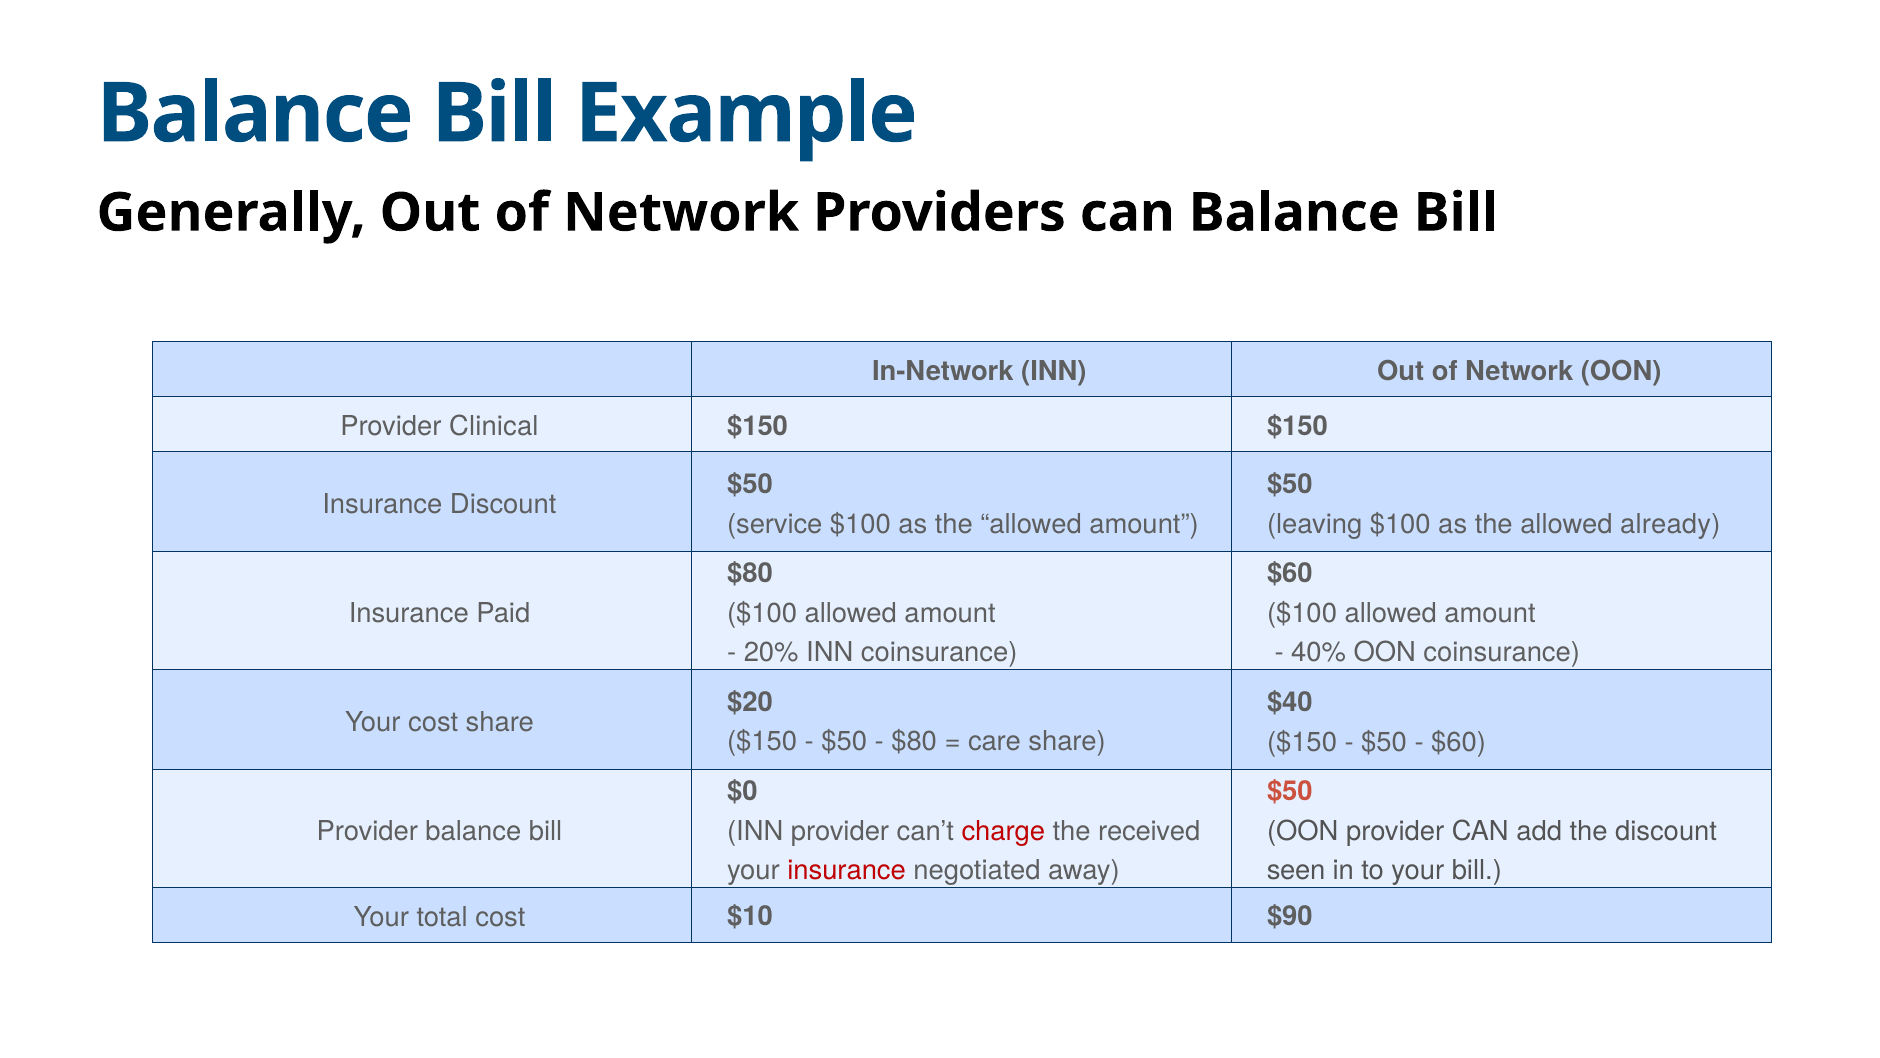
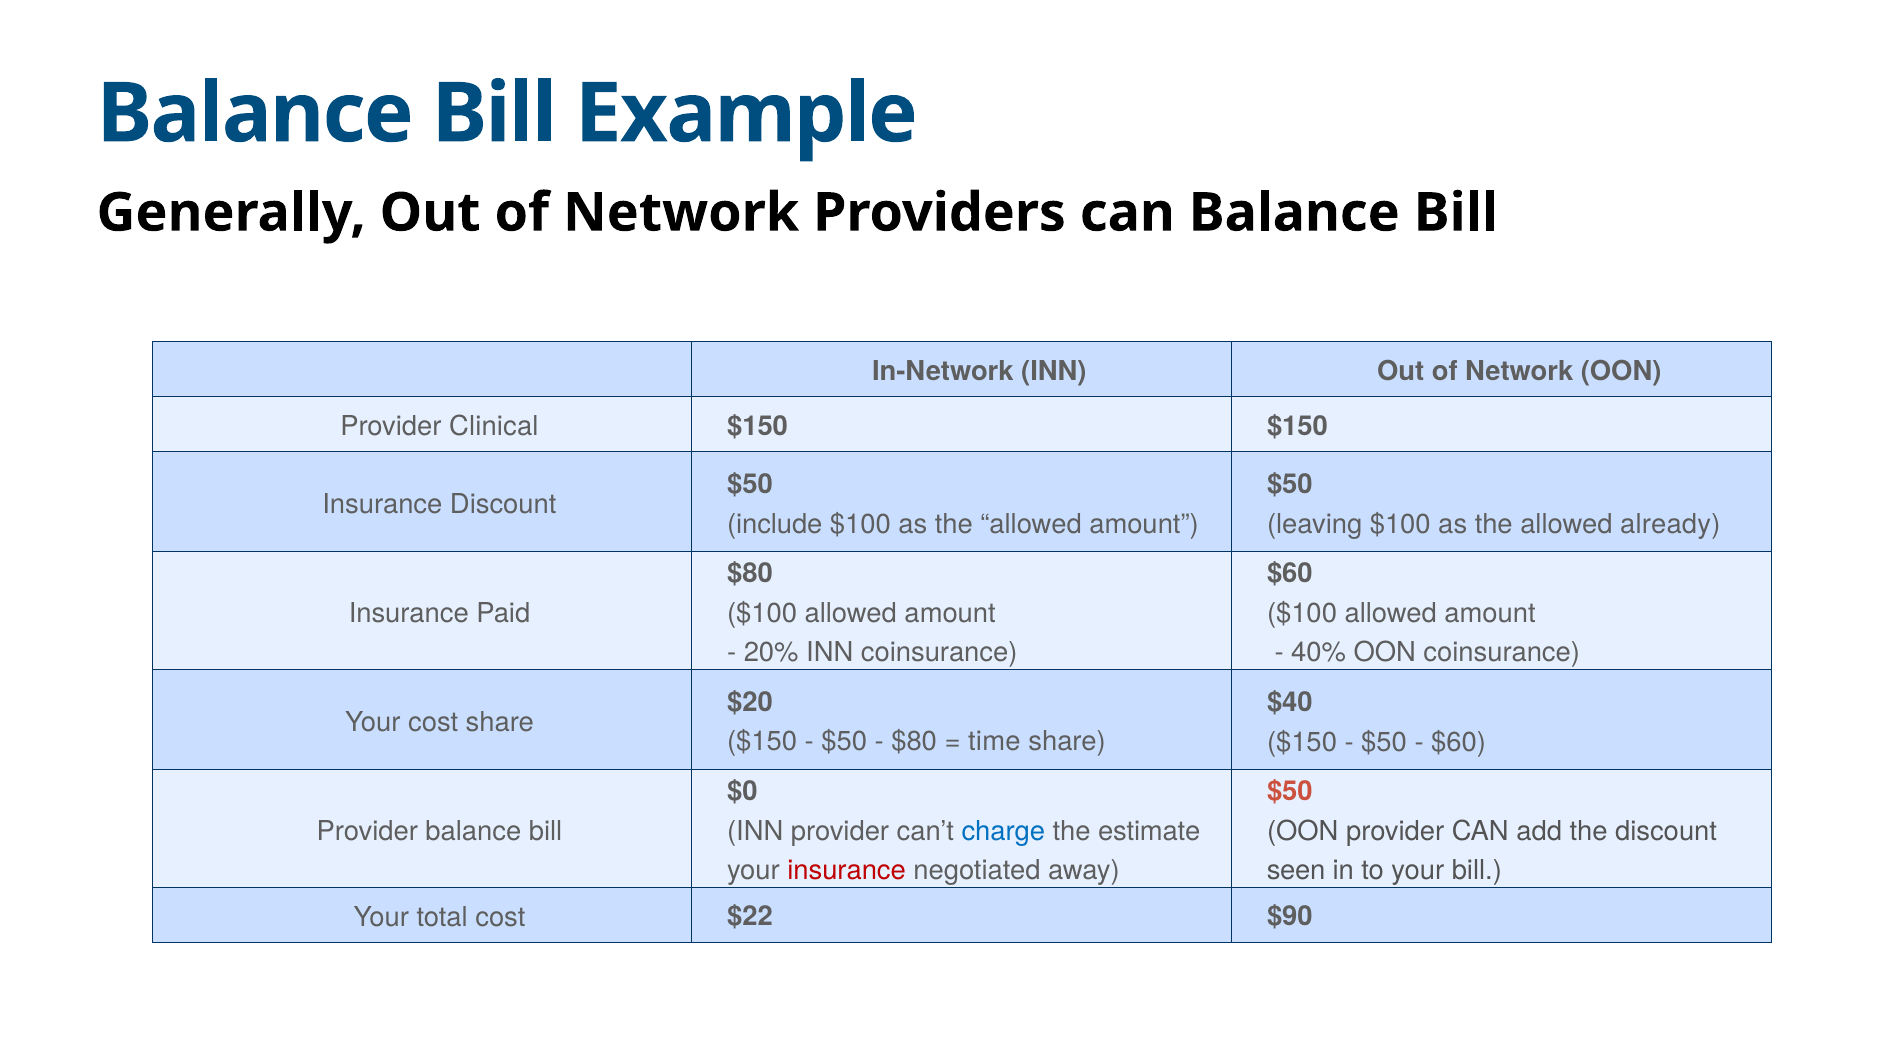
service: service -> include
care: care -> time
charge colour: red -> blue
received: received -> estimate
$10: $10 -> $22
